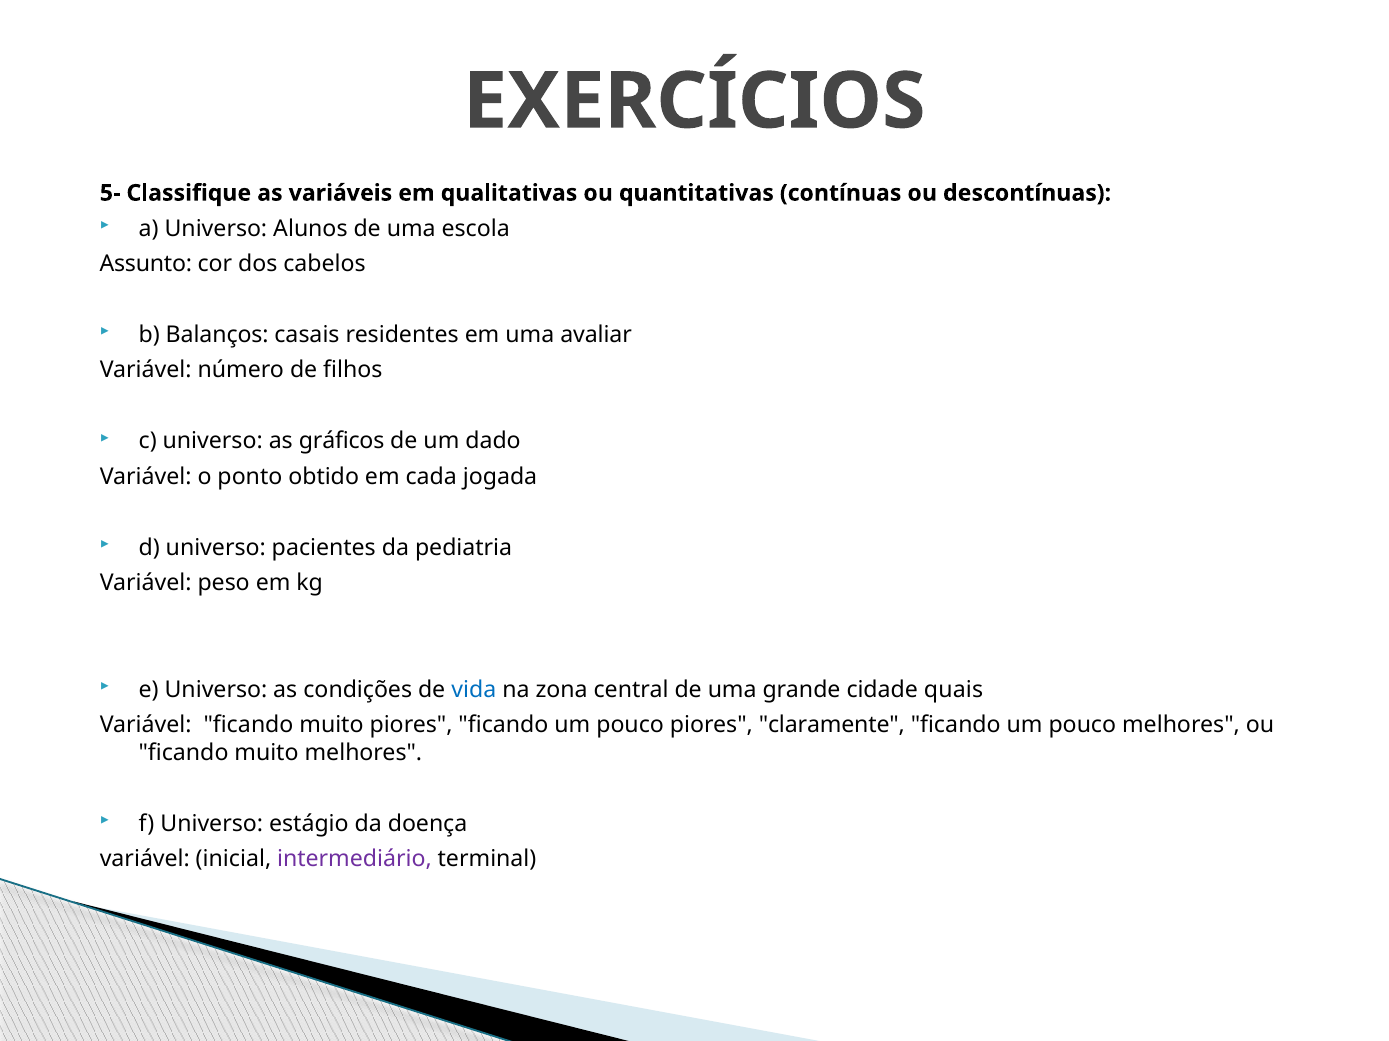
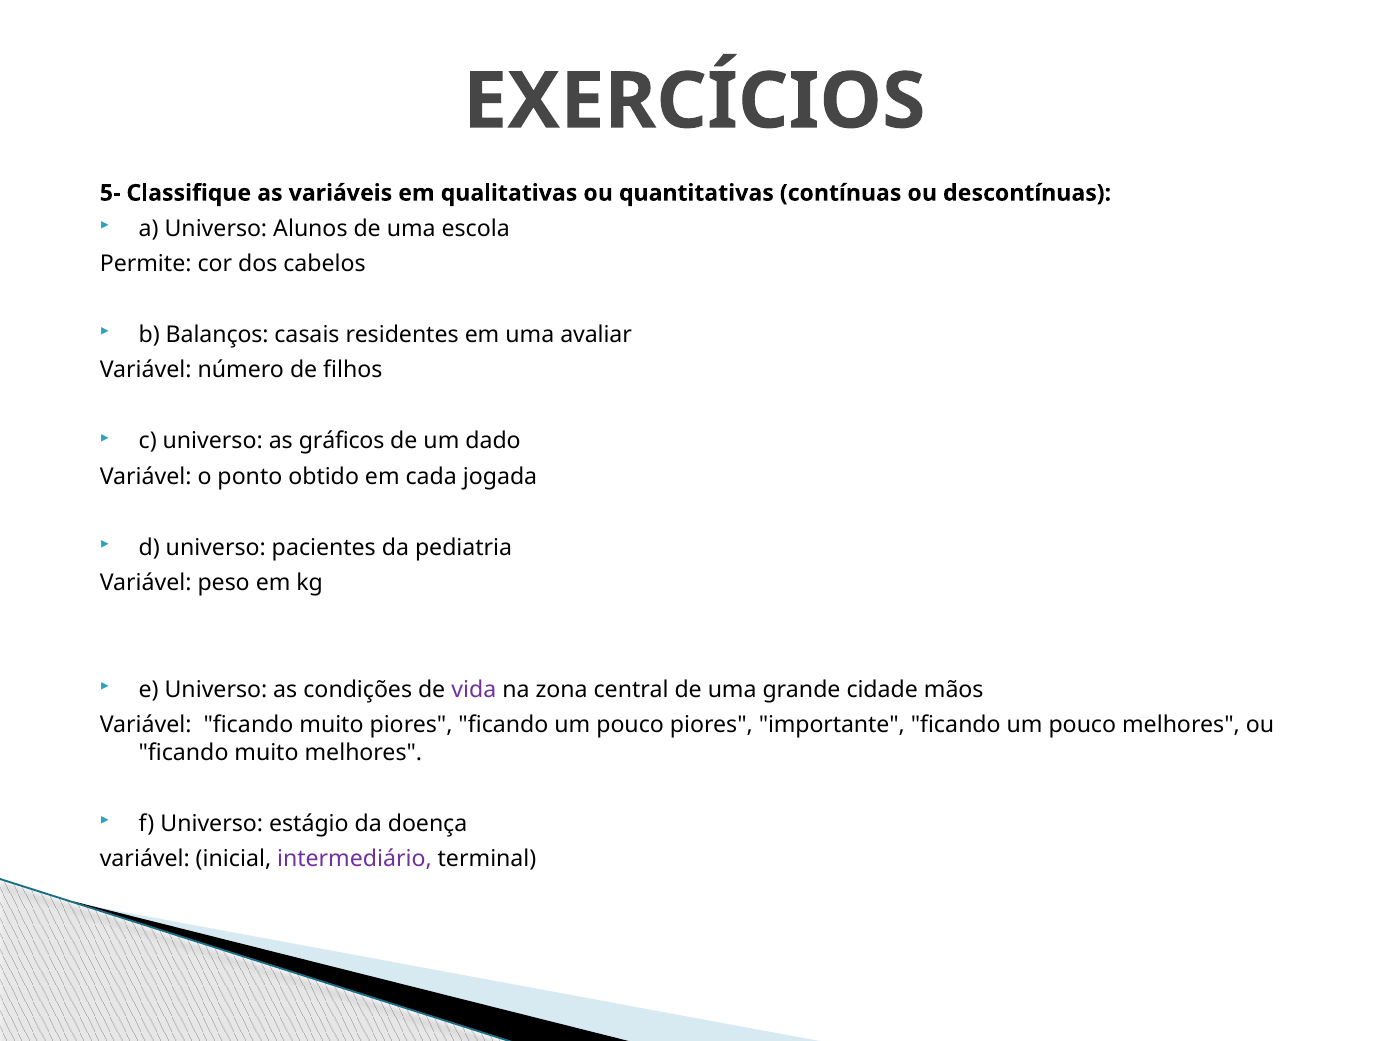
Assunto: Assunto -> Permite
vida colour: blue -> purple
quais: quais -> mãos
claramente: claramente -> importante
